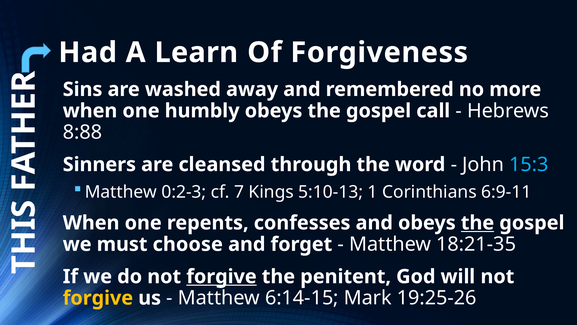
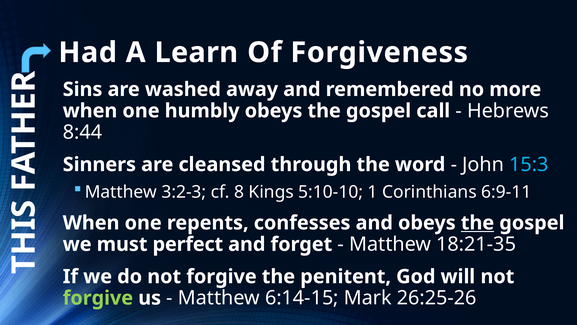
8:88: 8:88 -> 8:44
0:2-3: 0:2-3 -> 3:2-3
7: 7 -> 8
5:10-13: 5:10-13 -> 5:10-10
choose: choose -> perfect
forgive at (221, 276) underline: present -> none
forgive at (98, 298) colour: yellow -> light green
19:25-26: 19:25-26 -> 26:25-26
